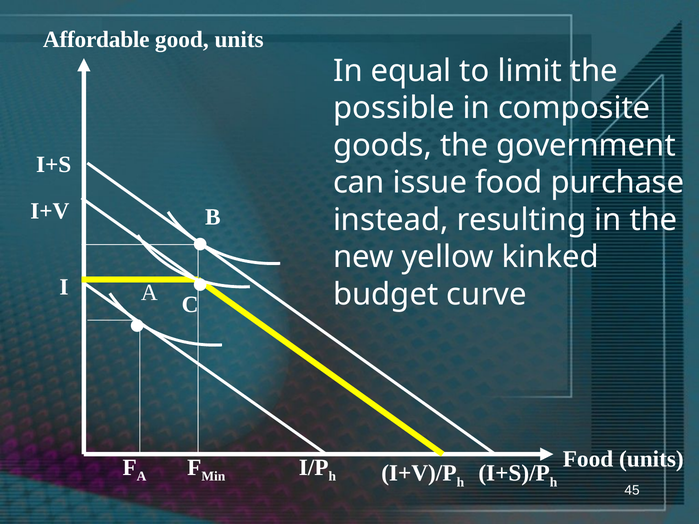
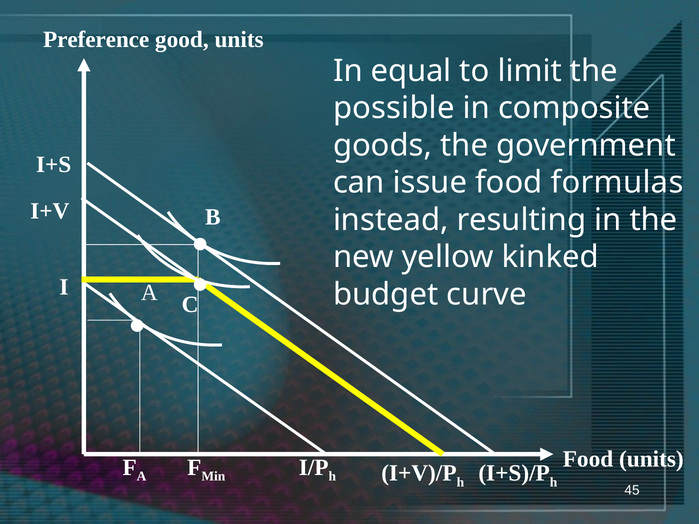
Affordable: Affordable -> Preference
purchase: purchase -> formulas
